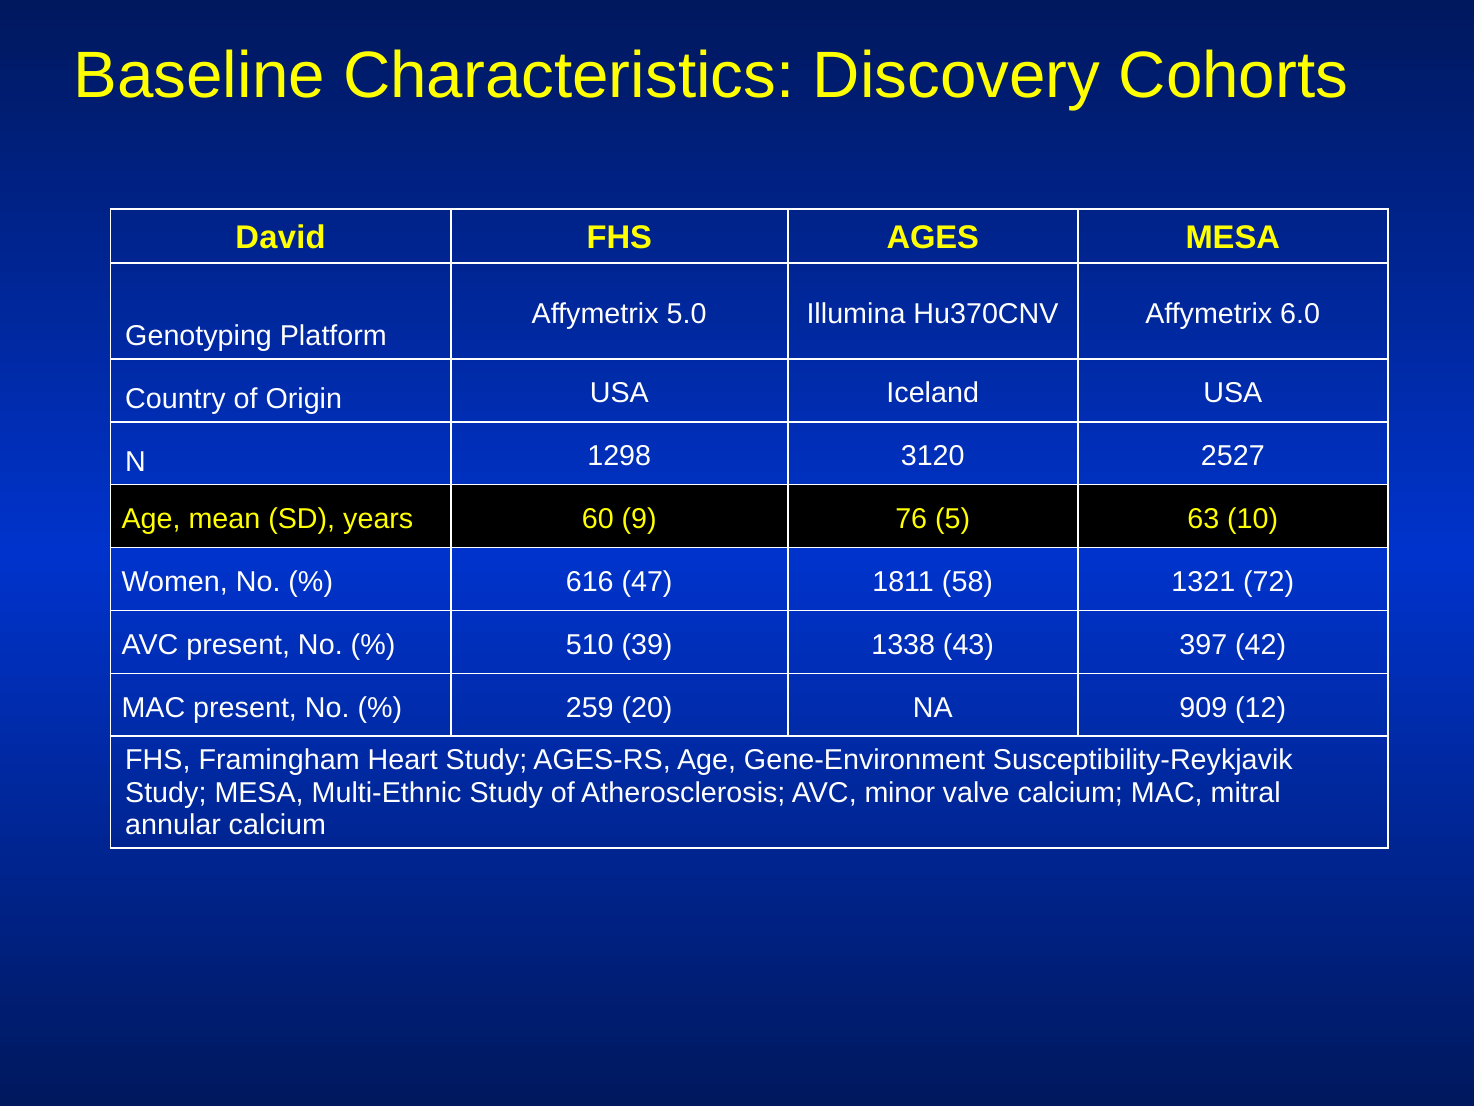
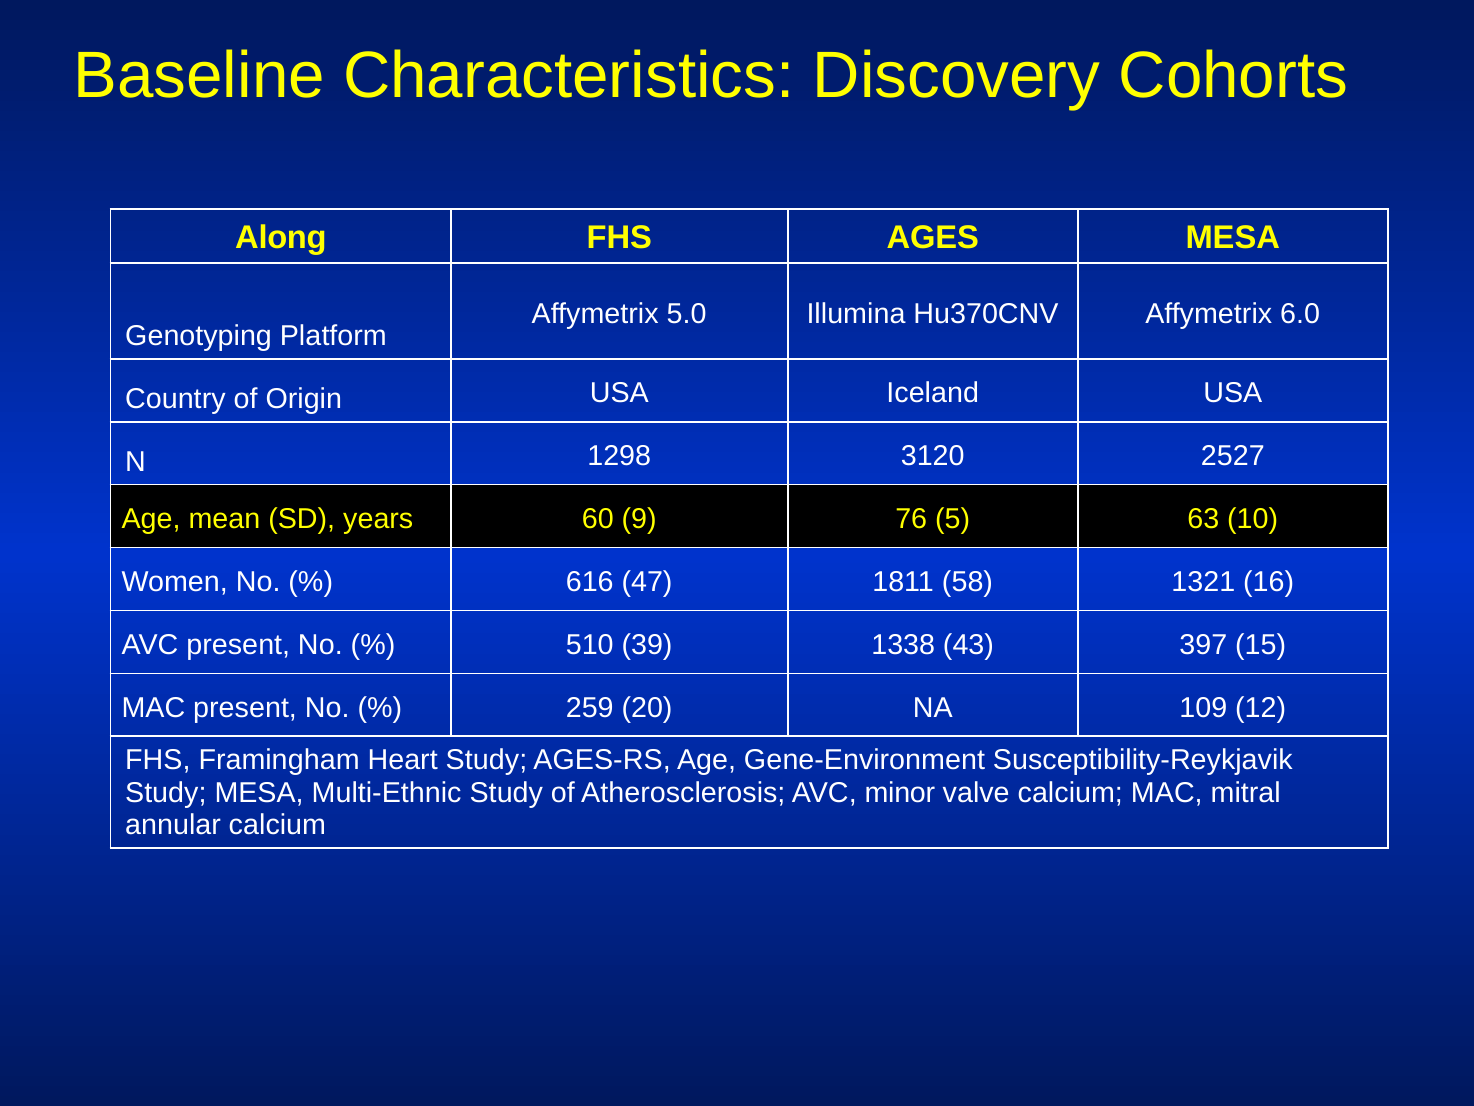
David: David -> Along
72: 72 -> 16
42: 42 -> 15
909: 909 -> 109
